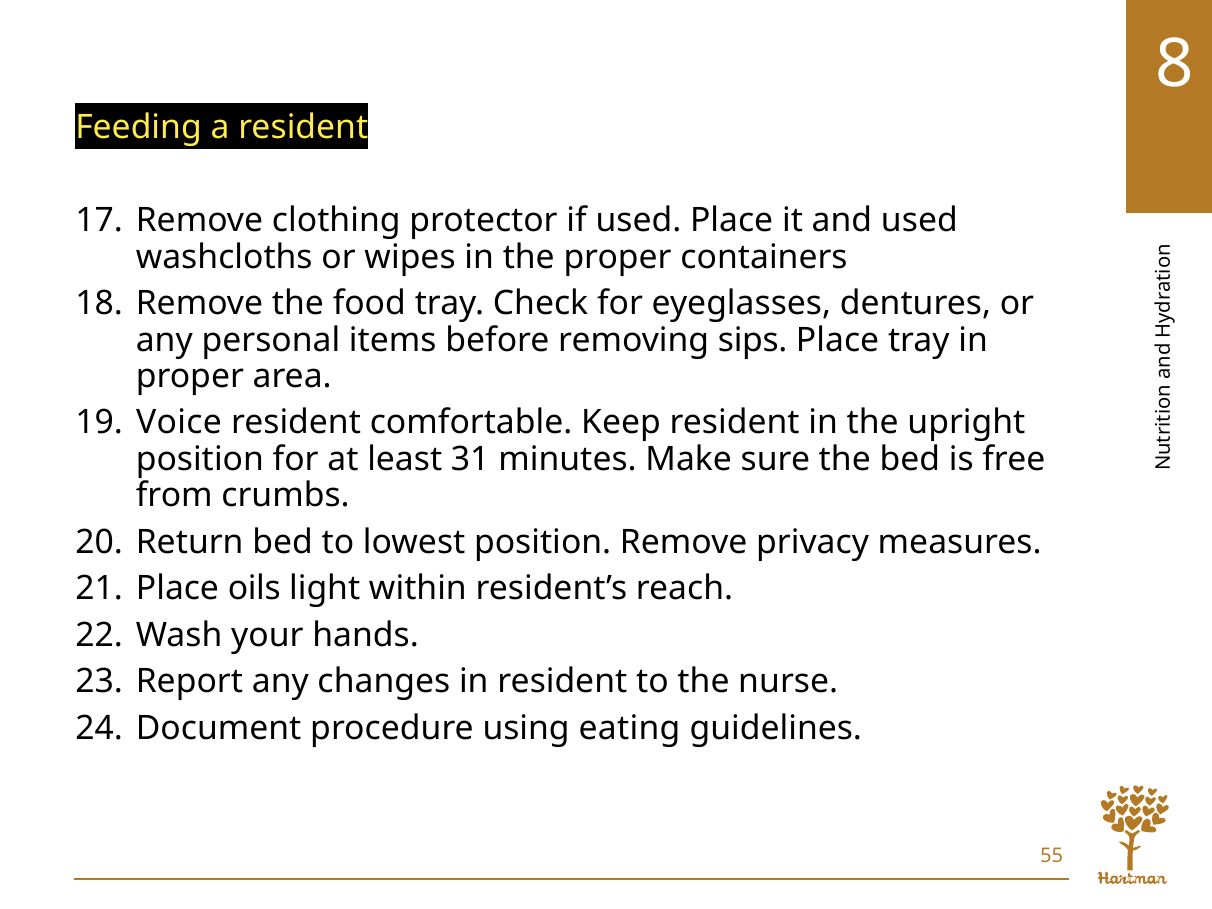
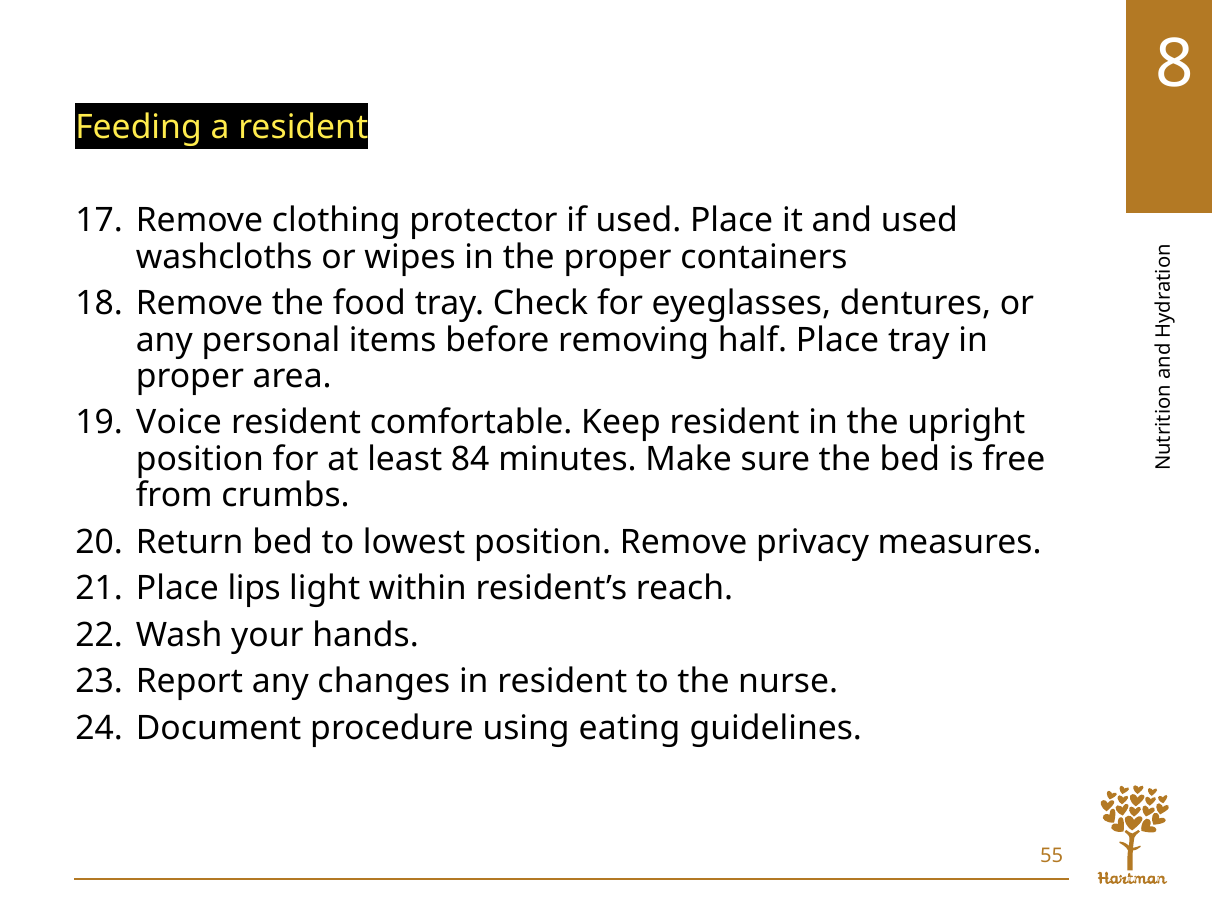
sips: sips -> half
31: 31 -> 84
oils: oils -> lips
